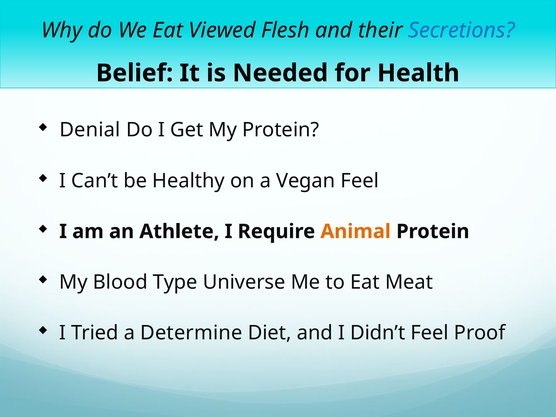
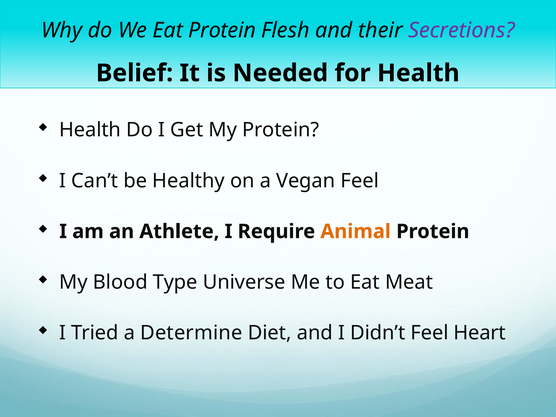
Eat Viewed: Viewed -> Protein
Secretions colour: blue -> purple
Denial at (90, 130): Denial -> Health
Proof: Proof -> Heart
